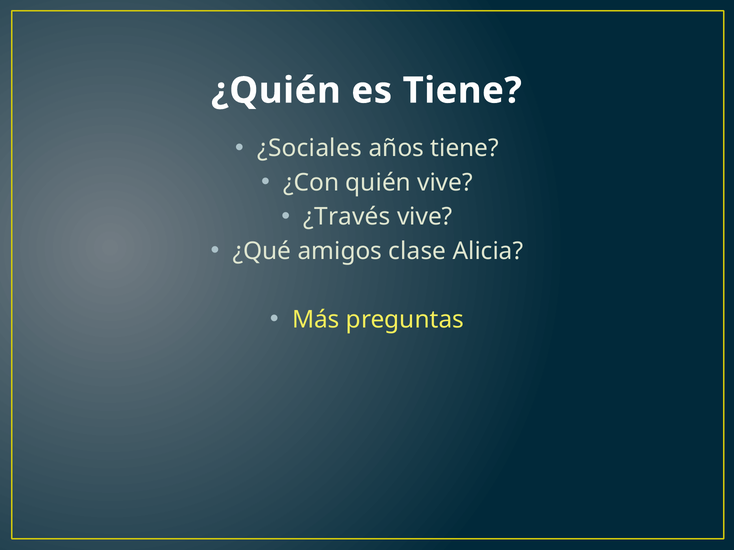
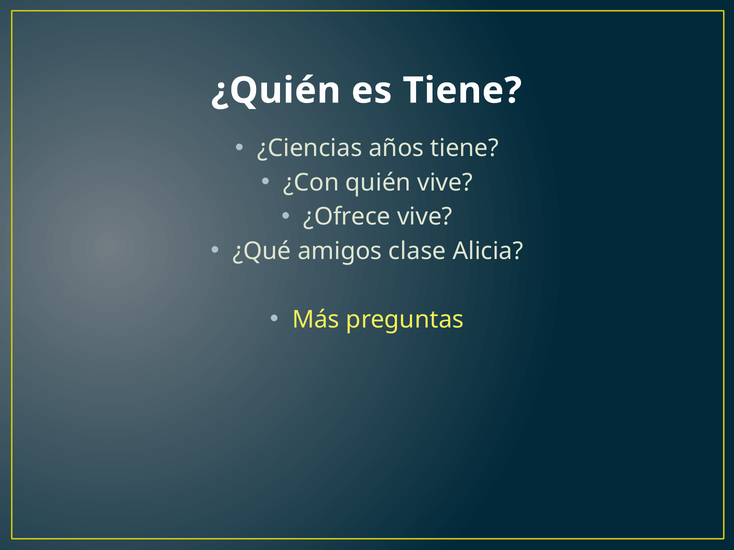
¿Sociales: ¿Sociales -> ¿Ciencias
¿Través: ¿Través -> ¿Ofrece
